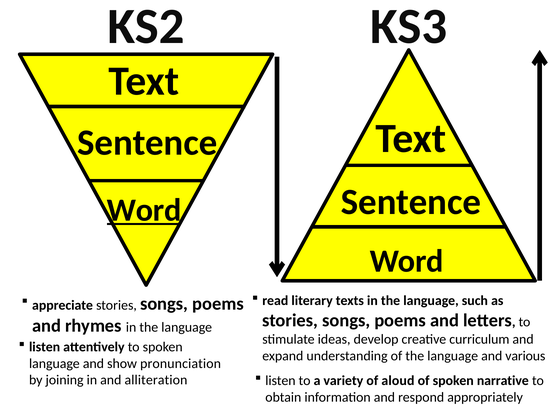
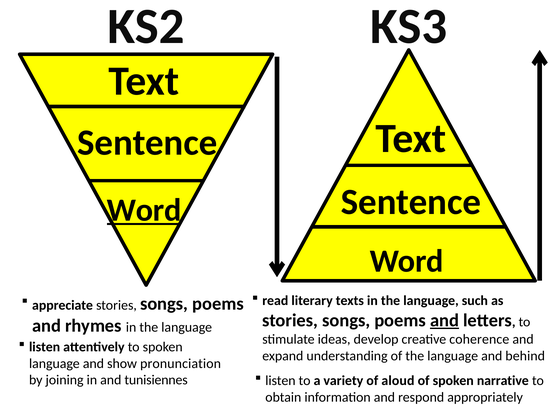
and at (445, 321) underline: none -> present
curriculum: curriculum -> coherence
various: various -> behind
alliteration: alliteration -> tunisiennes
